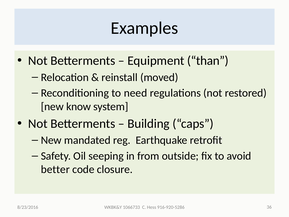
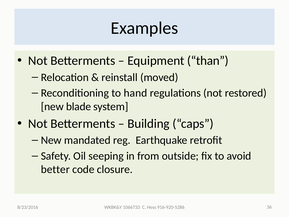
need: need -> hand
know: know -> blade
